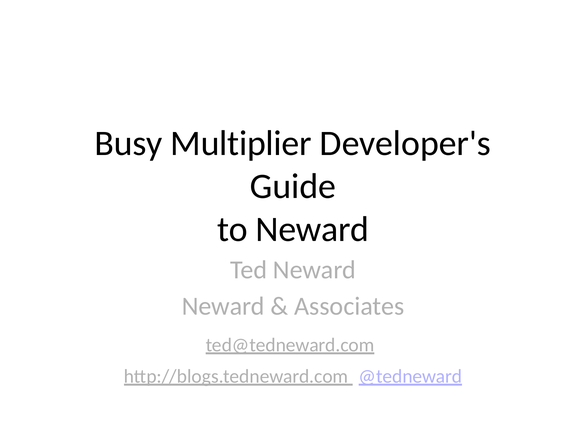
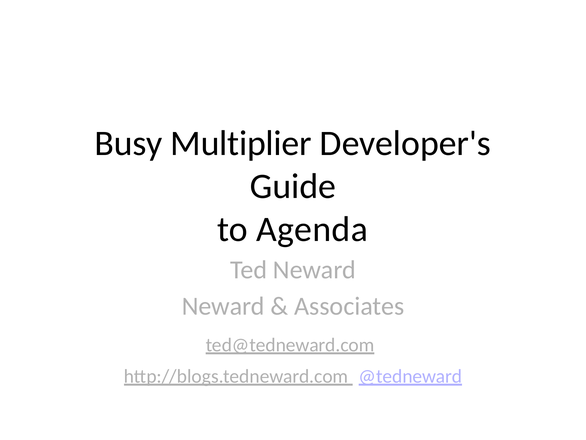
to Neward: Neward -> Agenda
